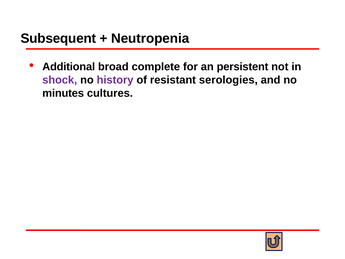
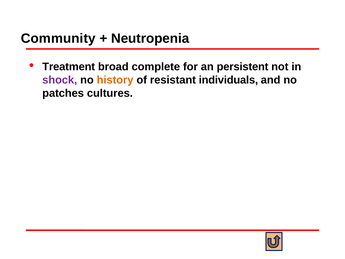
Subsequent: Subsequent -> Community
Additional: Additional -> Treatment
history colour: purple -> orange
serologies: serologies -> individuals
minutes: minutes -> patches
